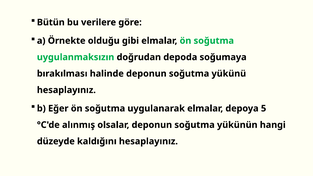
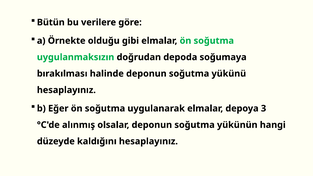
5: 5 -> 3
